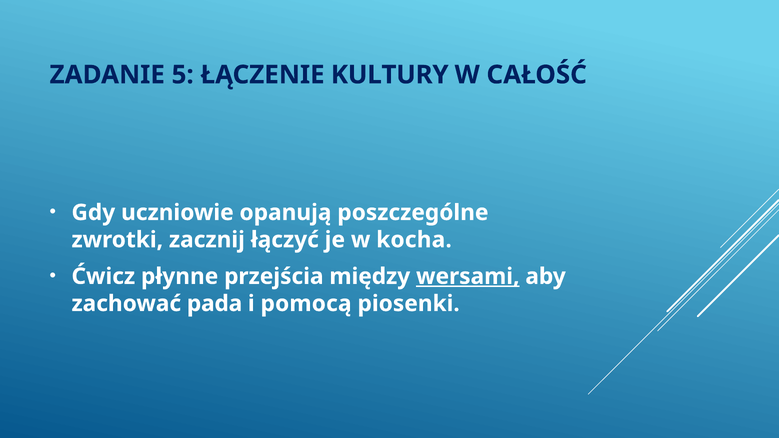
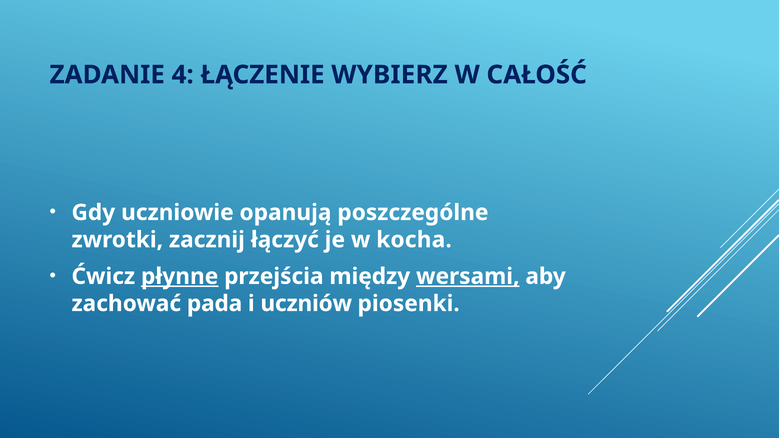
5: 5 -> 4
KULTURY: KULTURY -> WYBIERZ
płynne underline: none -> present
pomocą: pomocą -> uczniów
